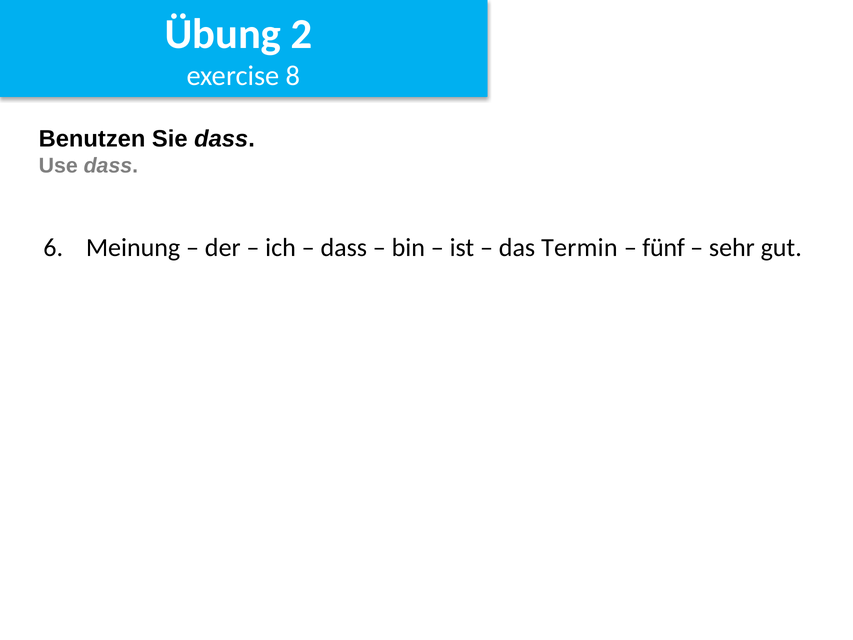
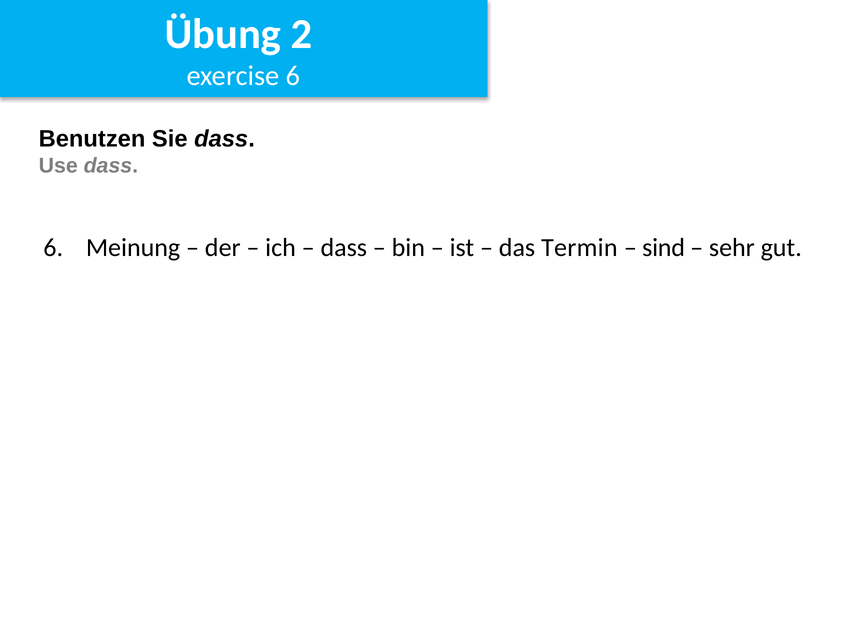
exercise 8: 8 -> 6
fünf: fünf -> sind
